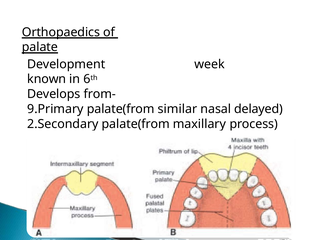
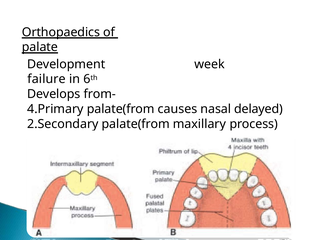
known: known -> failure
9.Primary: 9.Primary -> 4.Primary
similar: similar -> causes
